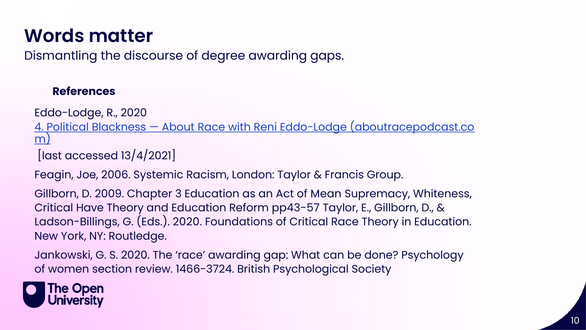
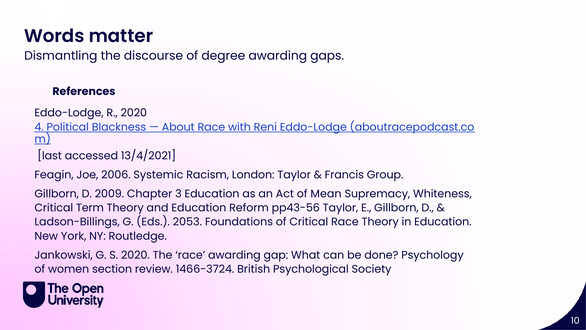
Have: Have -> Term
pp43-57: pp43-57 -> pp43-56
Eds 2020: 2020 -> 2053
